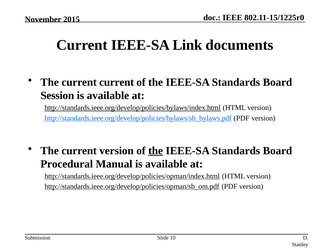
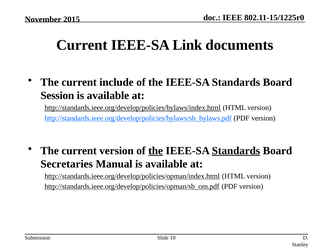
current current: current -> include
Standards at (236, 150) underline: none -> present
Procedural: Procedural -> Secretaries
